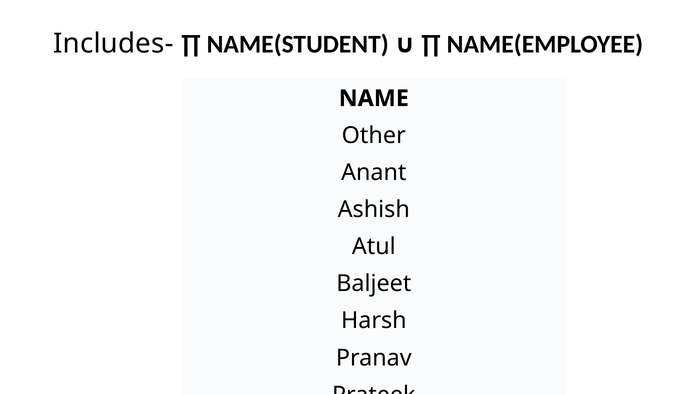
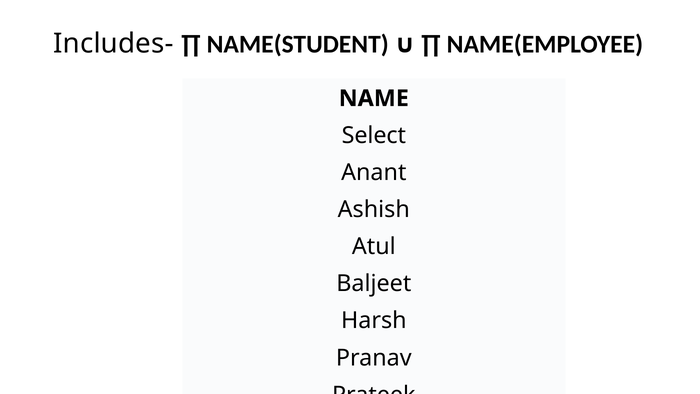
Other: Other -> Select
